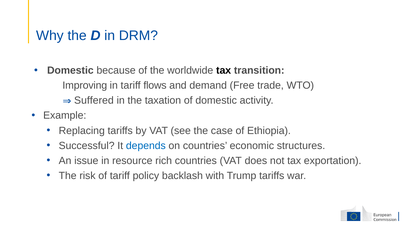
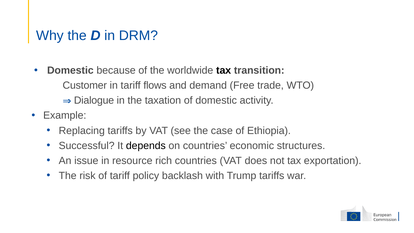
Improving: Improving -> Customer
Suffered: Suffered -> Dialogue
depends colour: blue -> black
